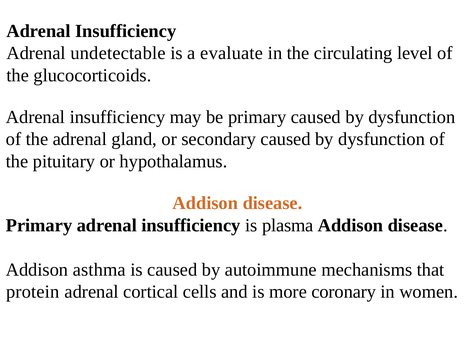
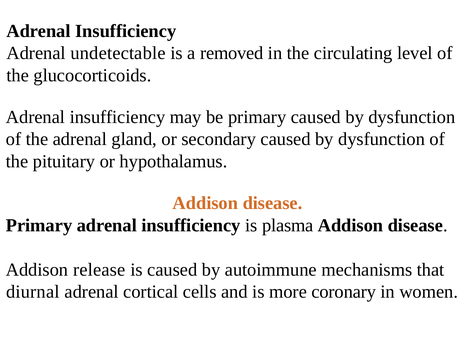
evaluate: evaluate -> removed
asthma: asthma -> release
protein: protein -> diurnal
